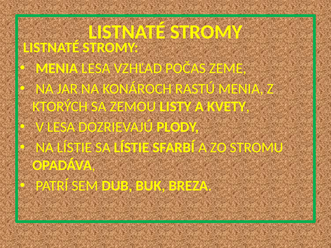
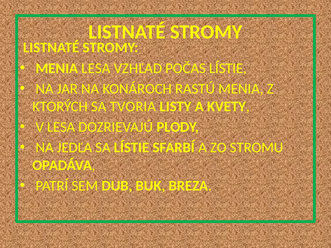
POČAS ZEME: ZEME -> LÍSTIE
ZEMOU: ZEMOU -> TVORIA
NA LÍSTIE: LÍSTIE -> JEDĽA
